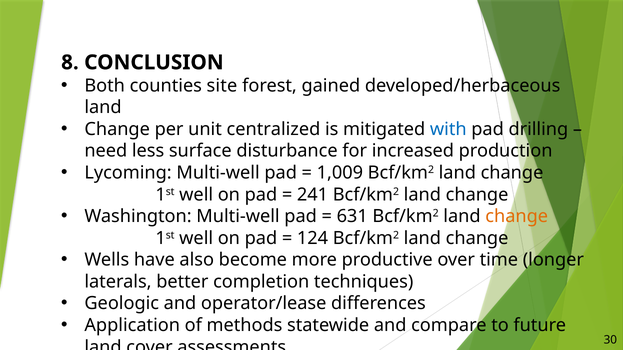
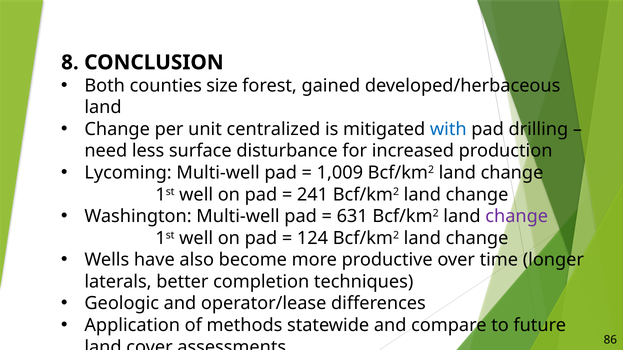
site: site -> size
change at (517, 217) colour: orange -> purple
30: 30 -> 86
